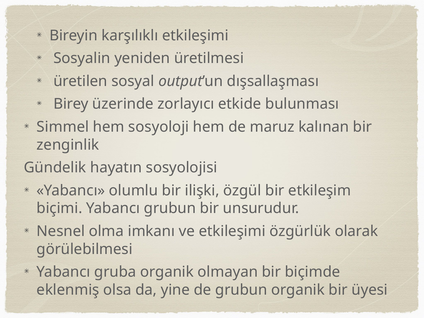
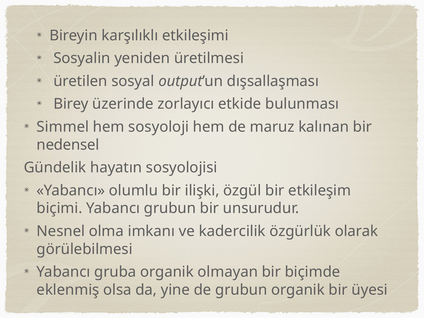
zenginlik: zenginlik -> nedensel
ve etkileşimi: etkileşimi -> kadercilik
